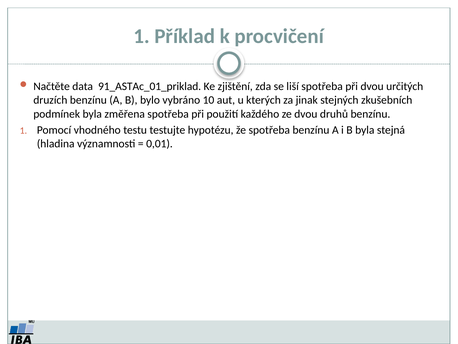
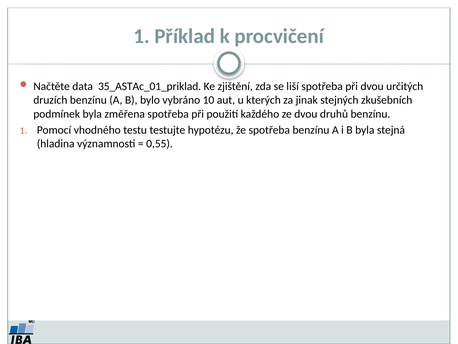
91_ASTAc_01_priklad: 91_ASTAc_01_priklad -> 35_ASTAc_01_priklad
0,01: 0,01 -> 0,55
